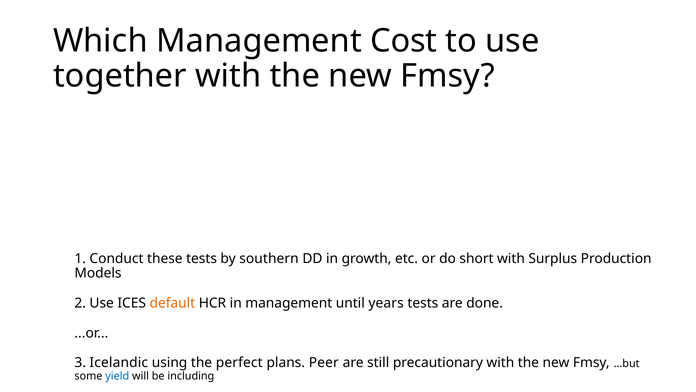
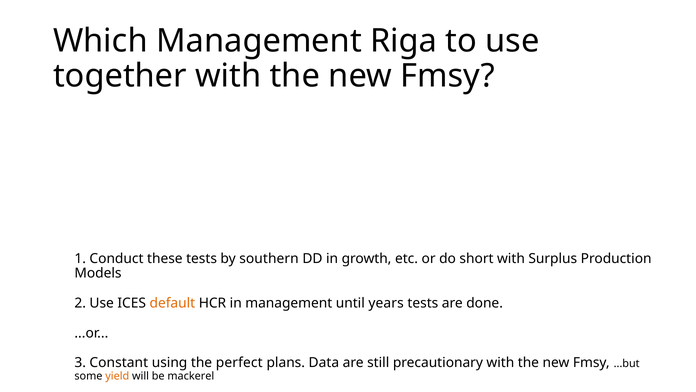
Cost: Cost -> Riga
Icelandic: Icelandic -> Constant
Peer: Peer -> Data
yield colour: blue -> orange
including: including -> mackerel
